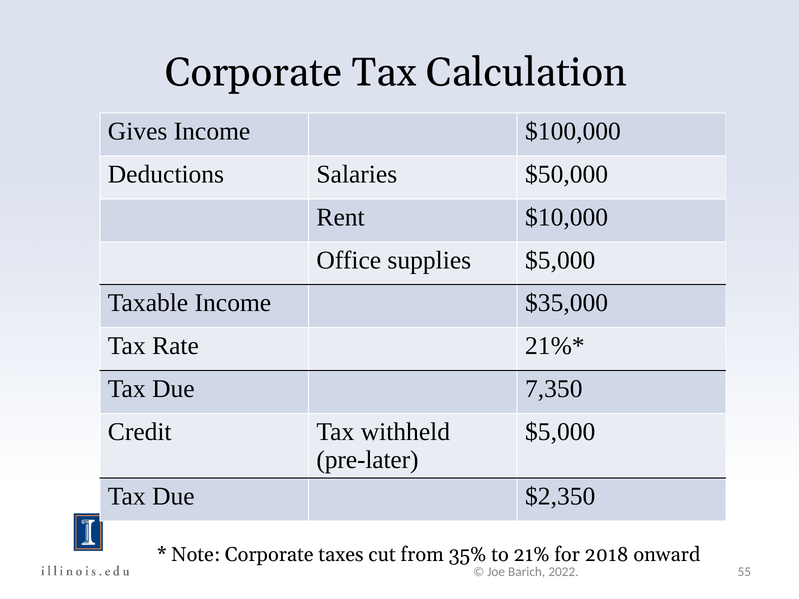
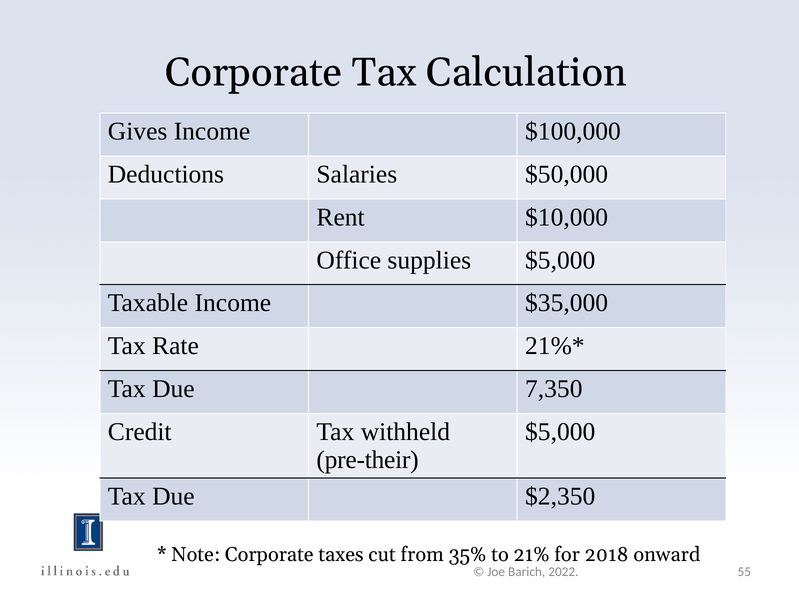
pre-later: pre-later -> pre-their
